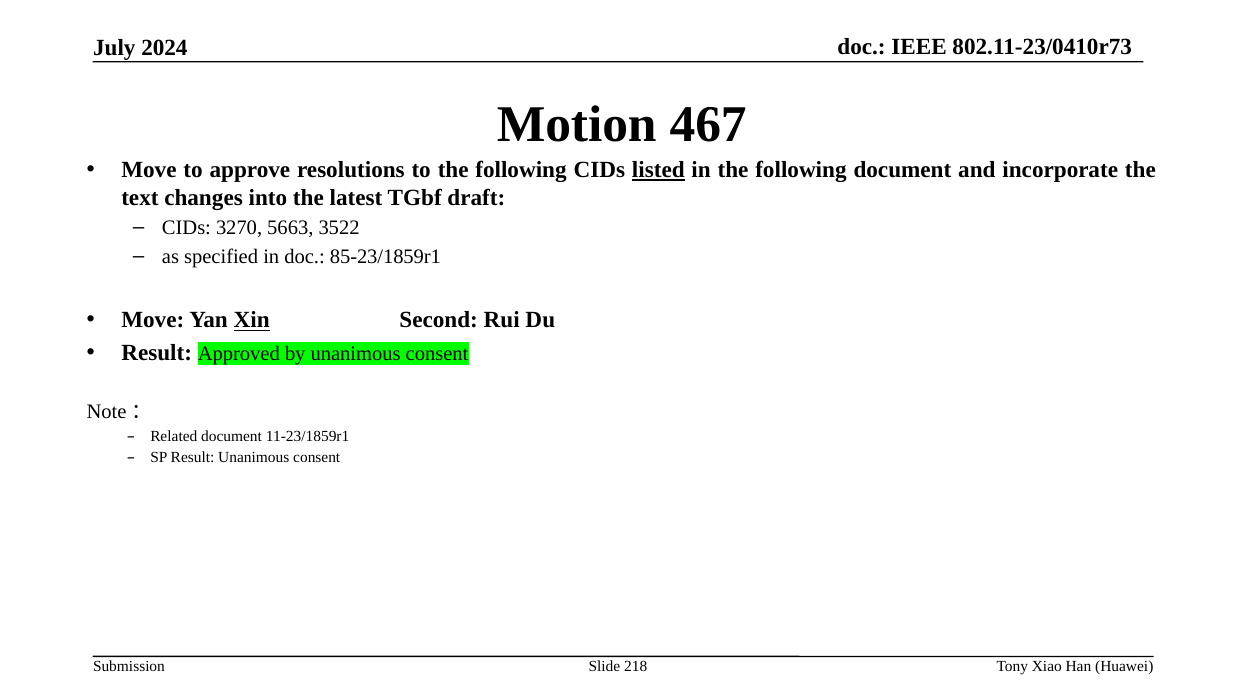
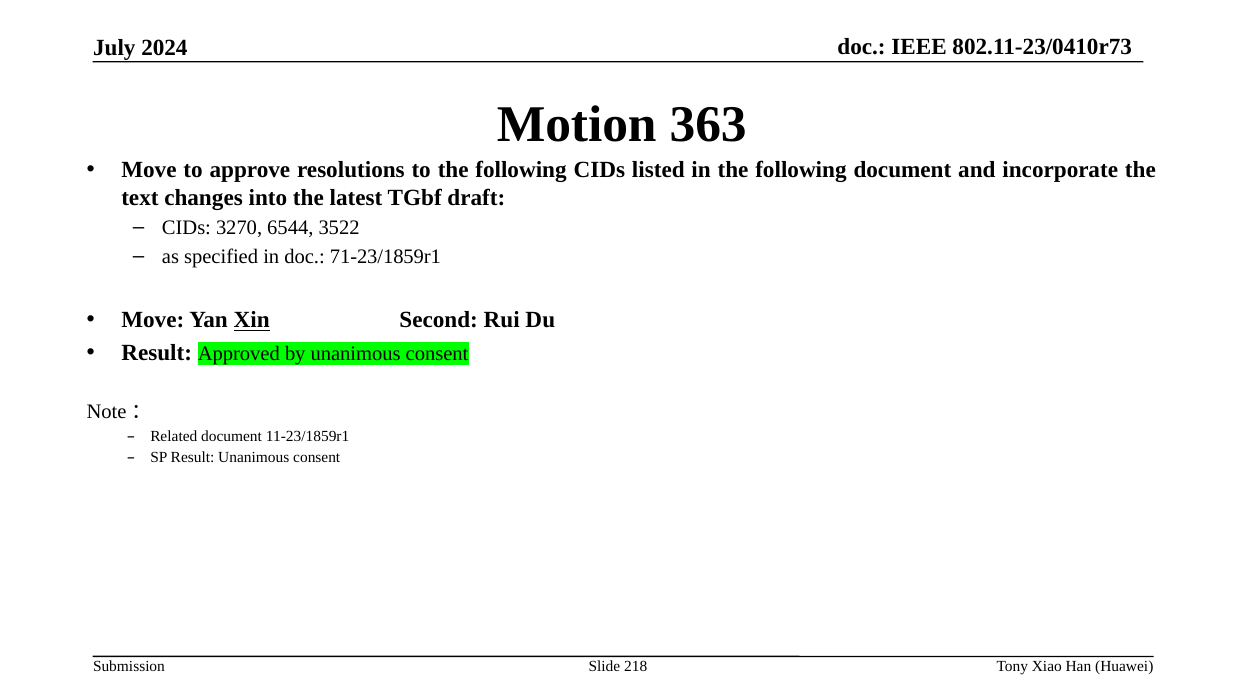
467: 467 -> 363
listed underline: present -> none
5663: 5663 -> 6544
85-23/1859r1: 85-23/1859r1 -> 71-23/1859r1
